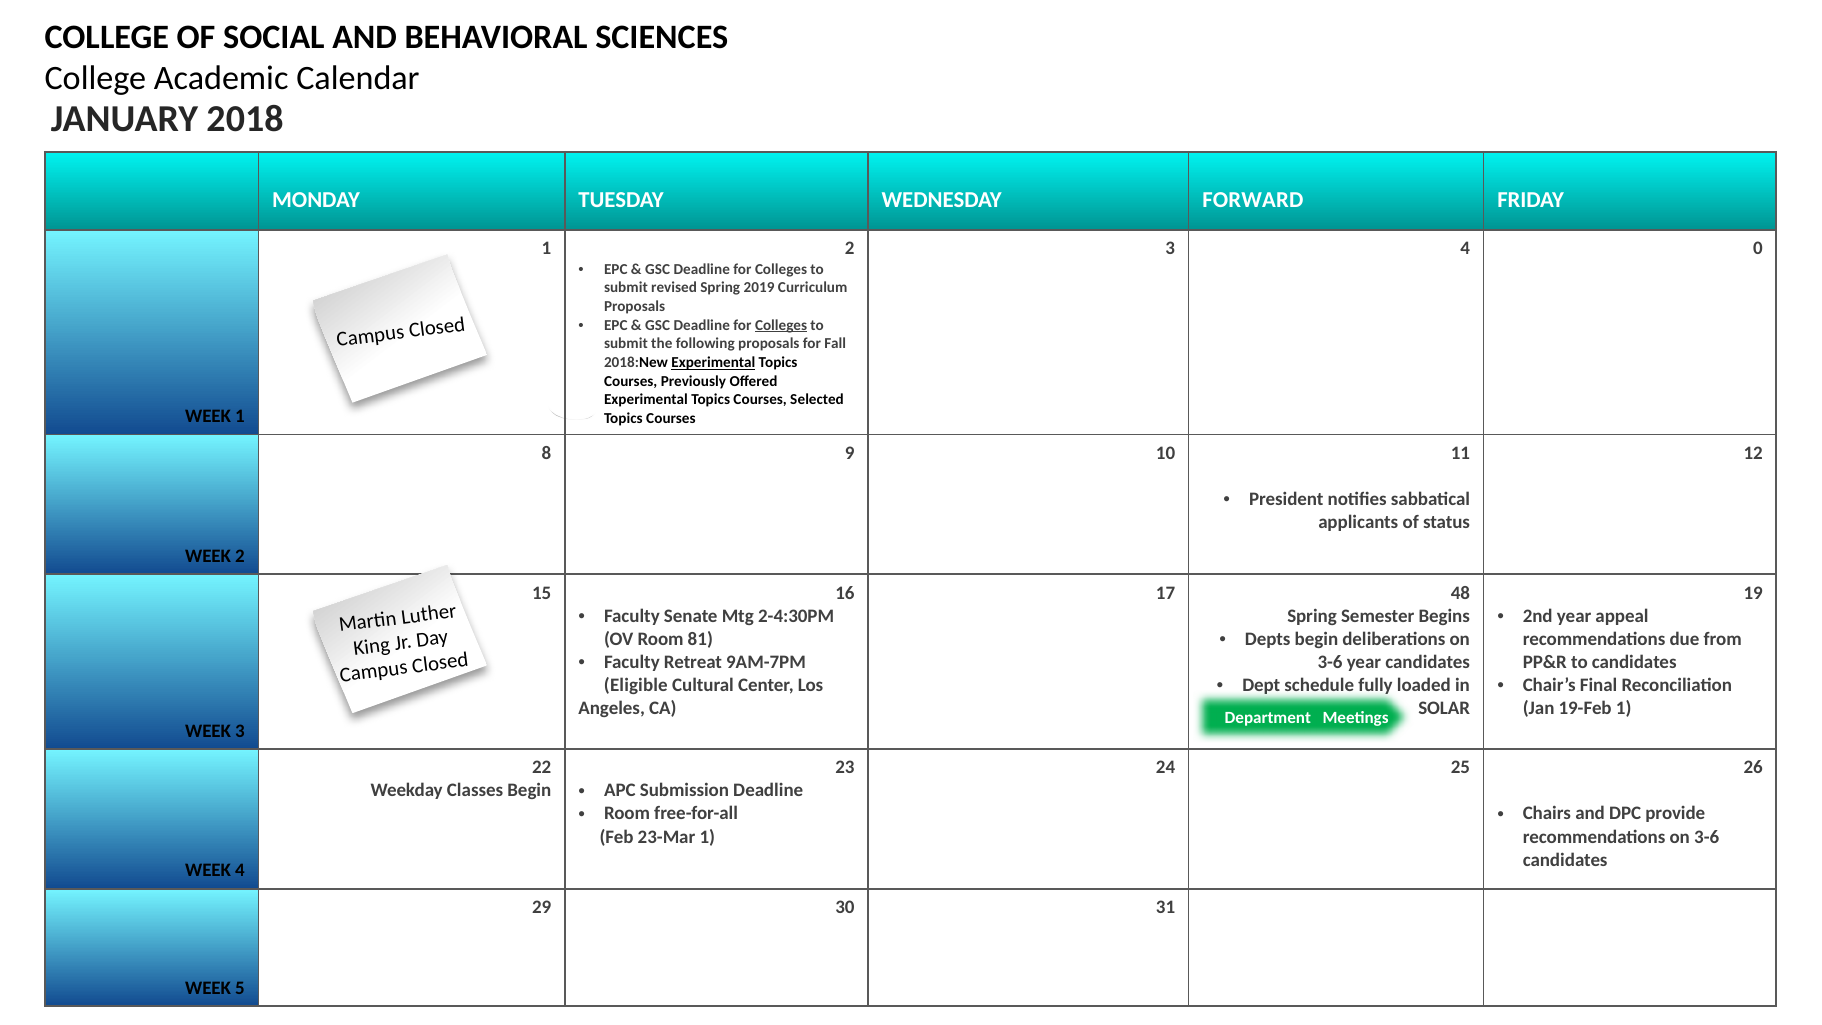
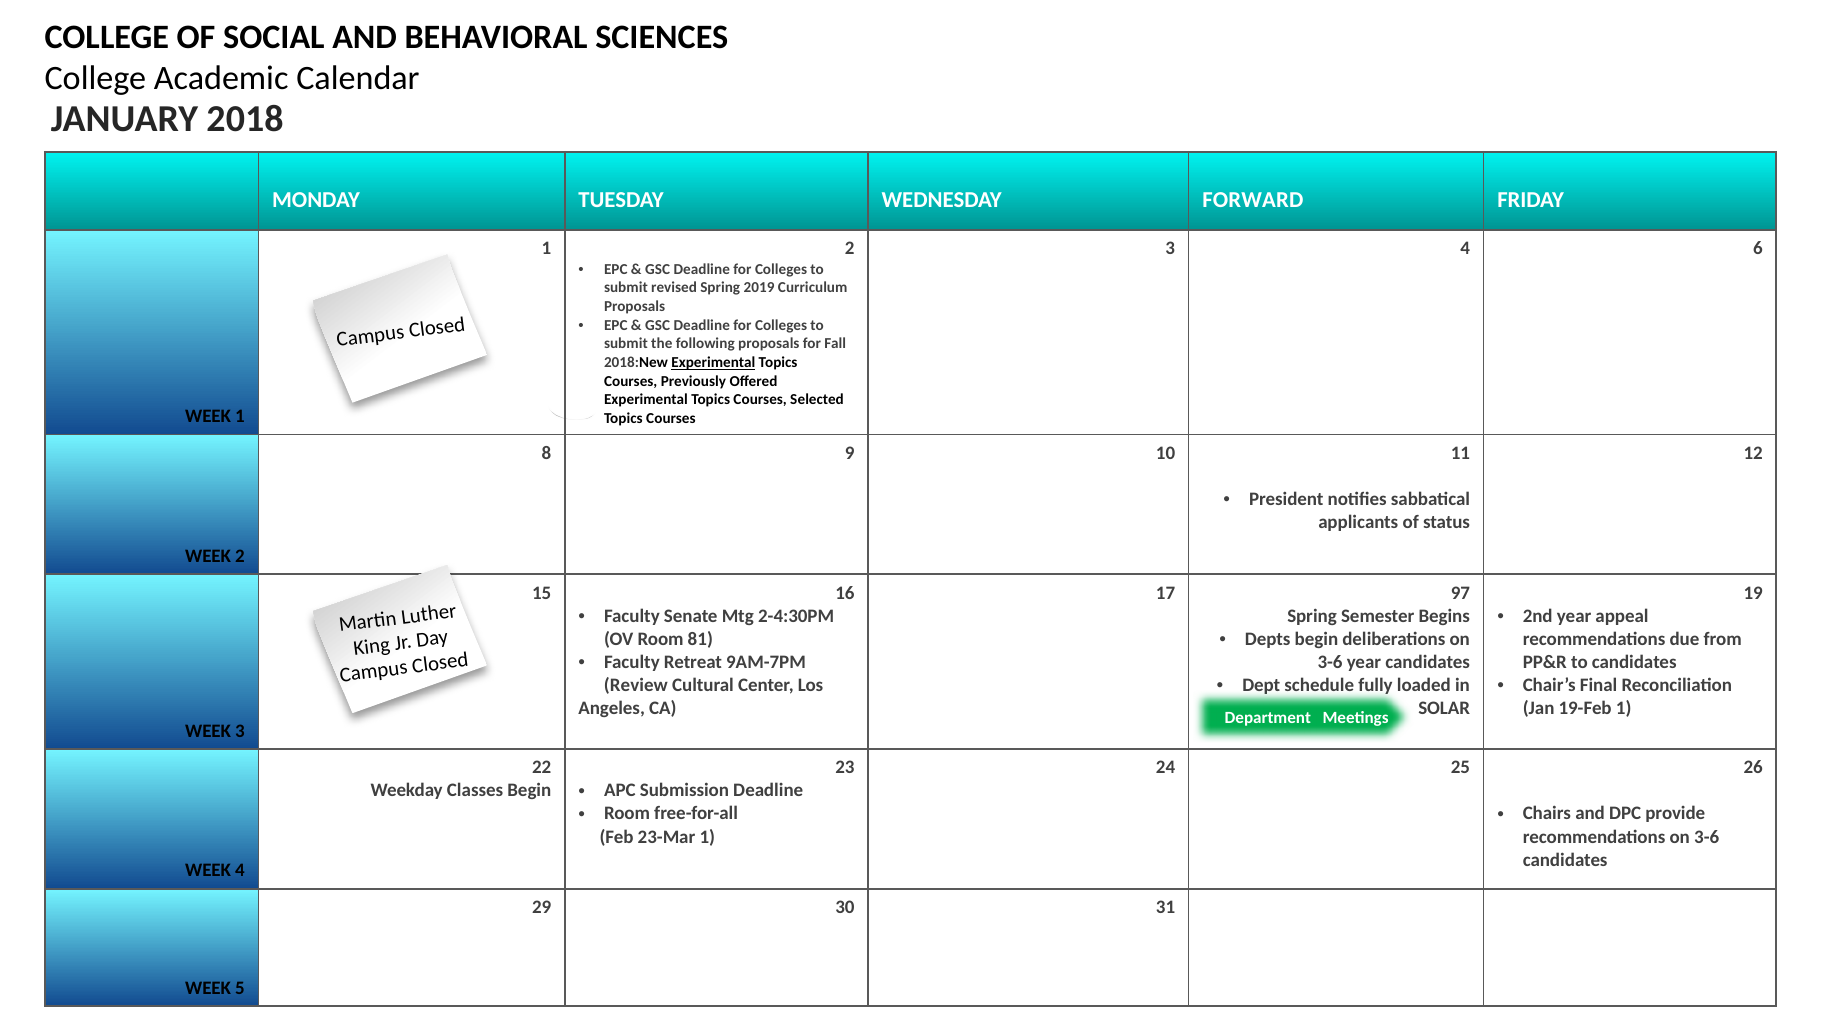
0: 0 -> 6
Colleges at (781, 325) underline: present -> none
48: 48 -> 97
Eligible: Eligible -> Review
